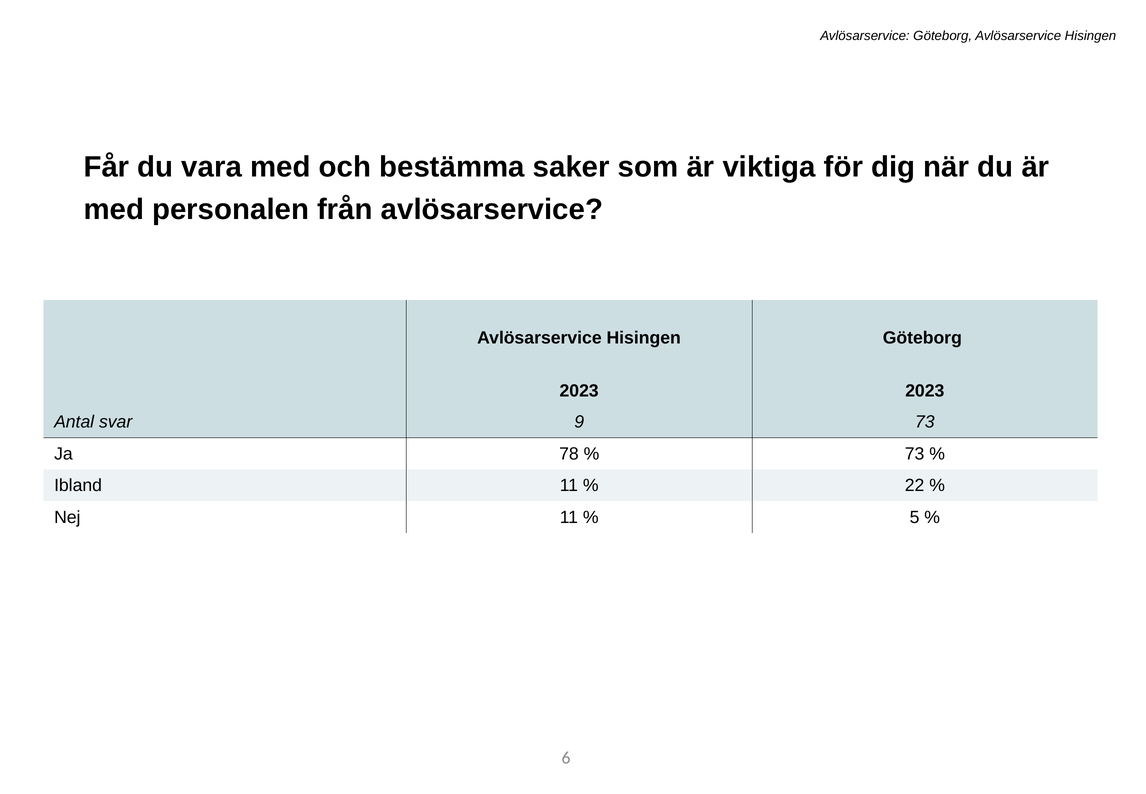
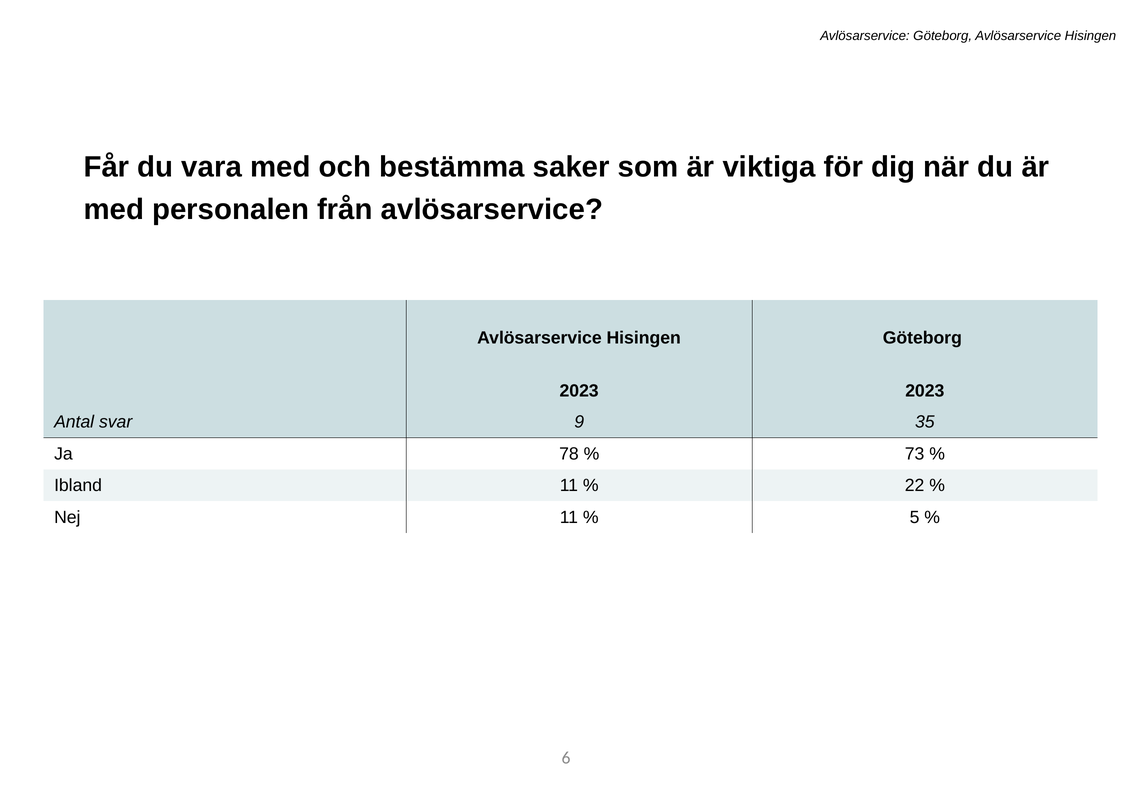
9 73: 73 -> 35
